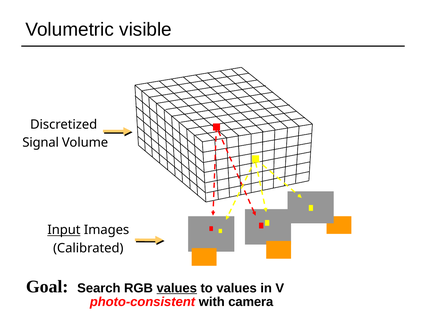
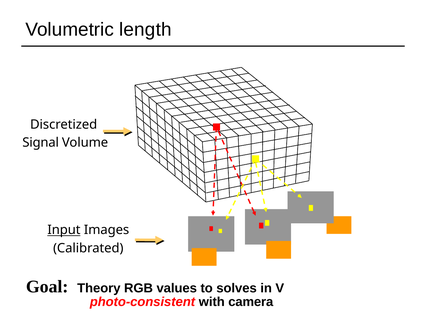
visible: visible -> length
Search: Search -> Theory
values at (177, 289) underline: present -> none
to values: values -> solves
